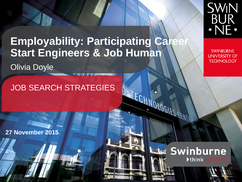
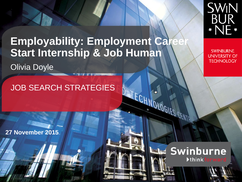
Participating: Participating -> Employment
Engineers: Engineers -> Internship
